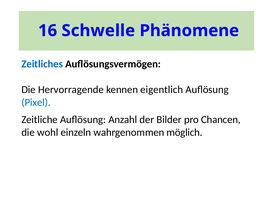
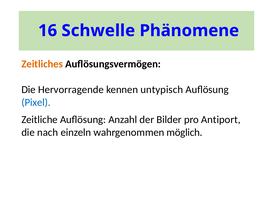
Zeitliches colour: blue -> orange
eigentlich: eigentlich -> untypisch
Chancen: Chancen -> Antiport
wohl: wohl -> nach
